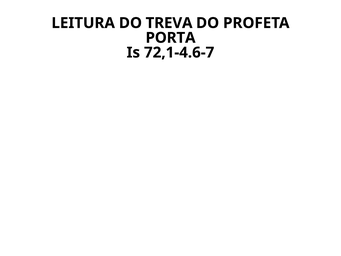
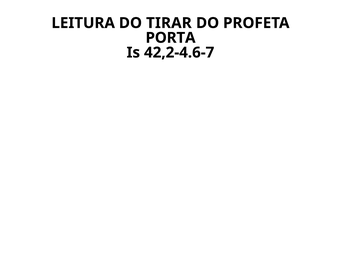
TREVA: TREVA -> TIRAR
72,1-4.6-7: 72,1-4.6-7 -> 42,2-4.6-7
